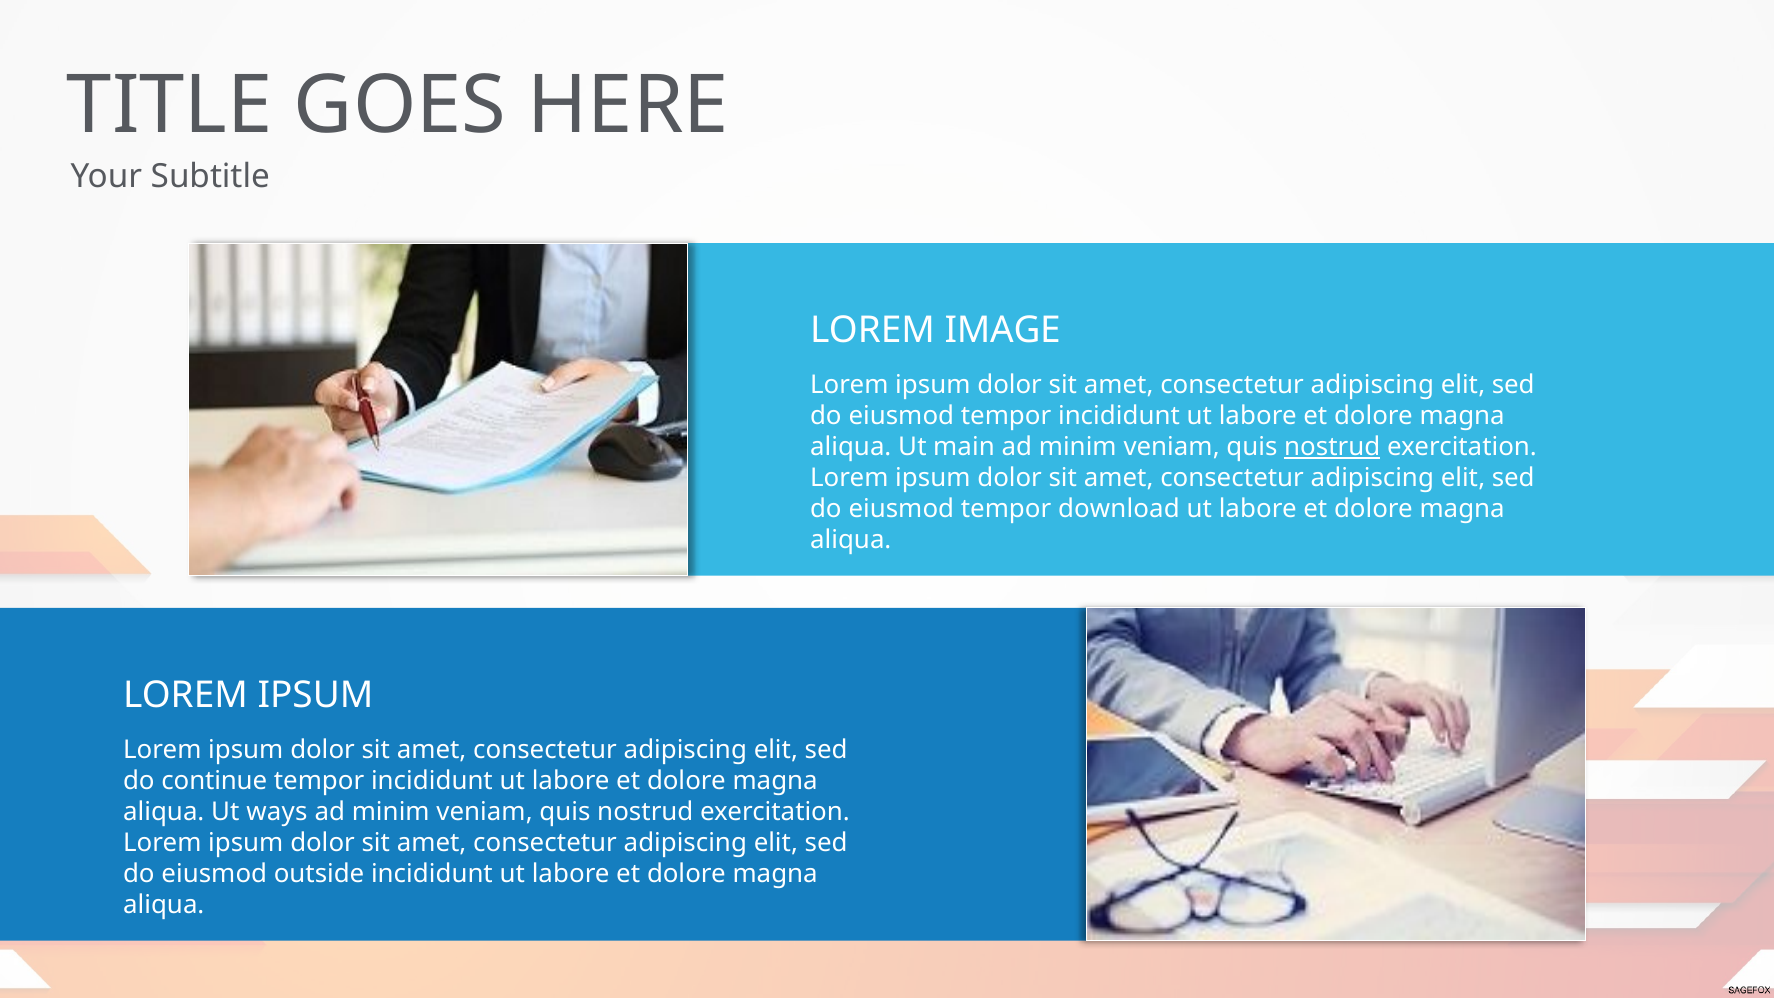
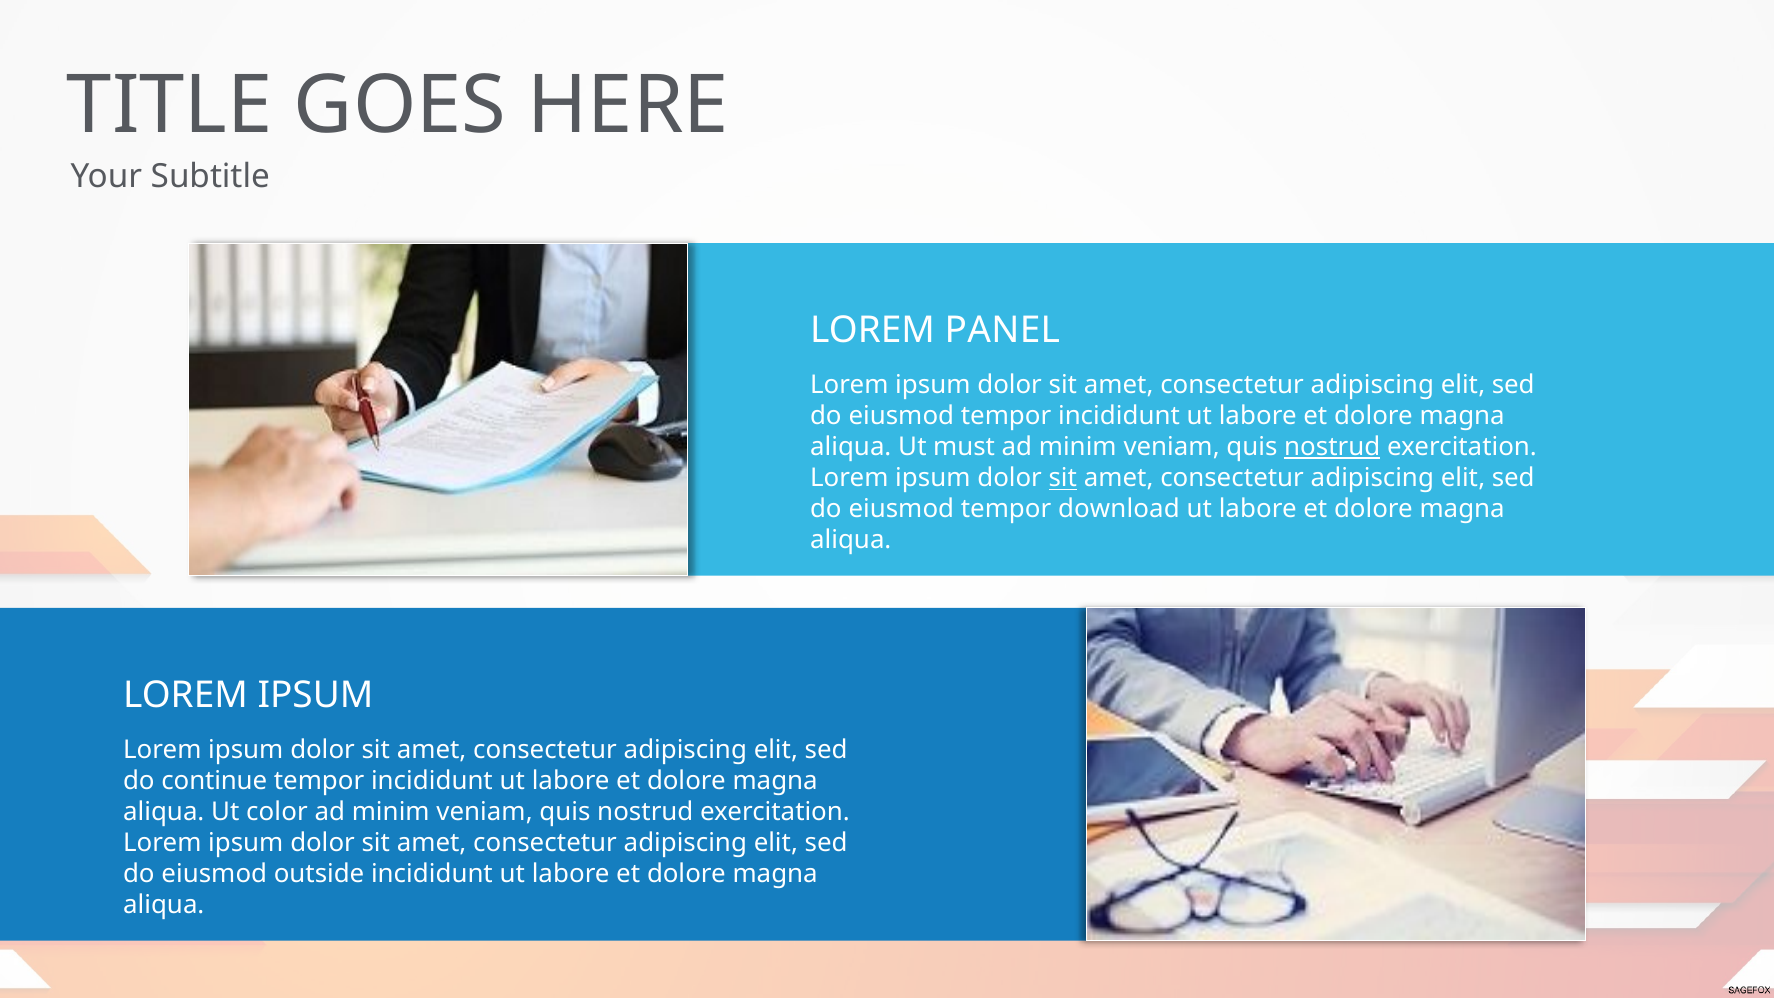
IMAGE: IMAGE -> PANEL
main: main -> must
sit at (1063, 478) underline: none -> present
ways: ways -> color
